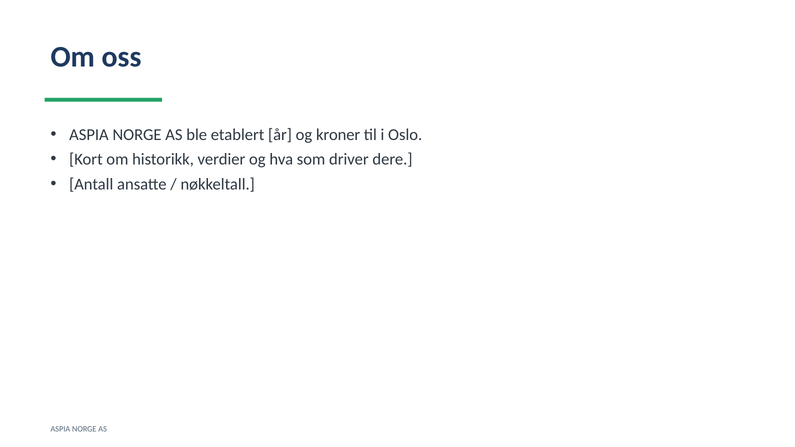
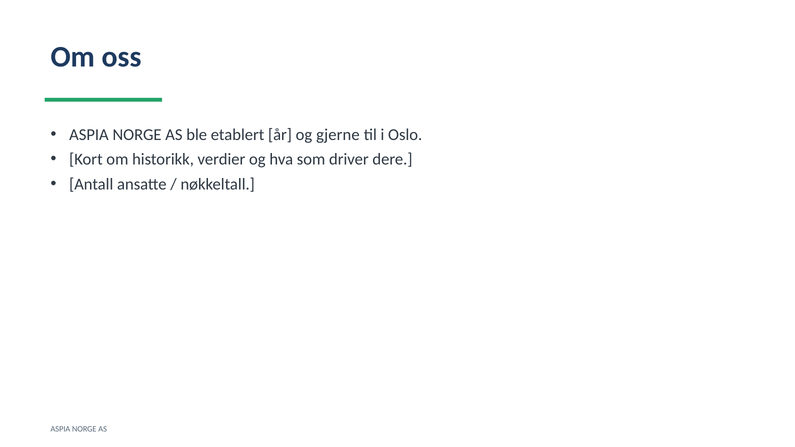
kroner: kroner -> gjerne
